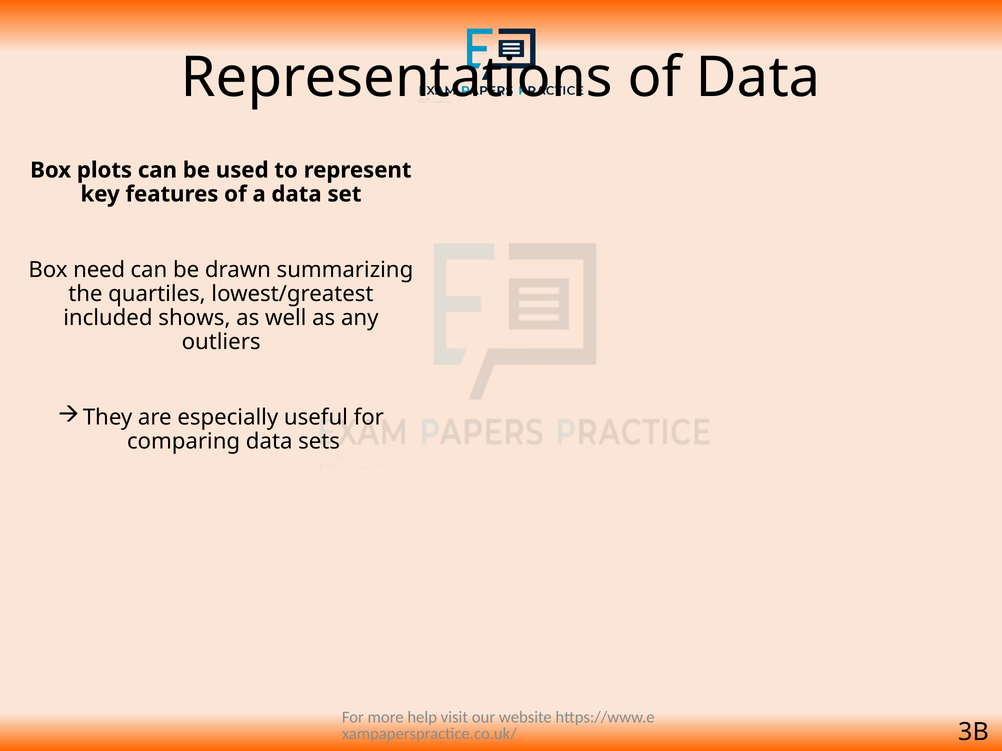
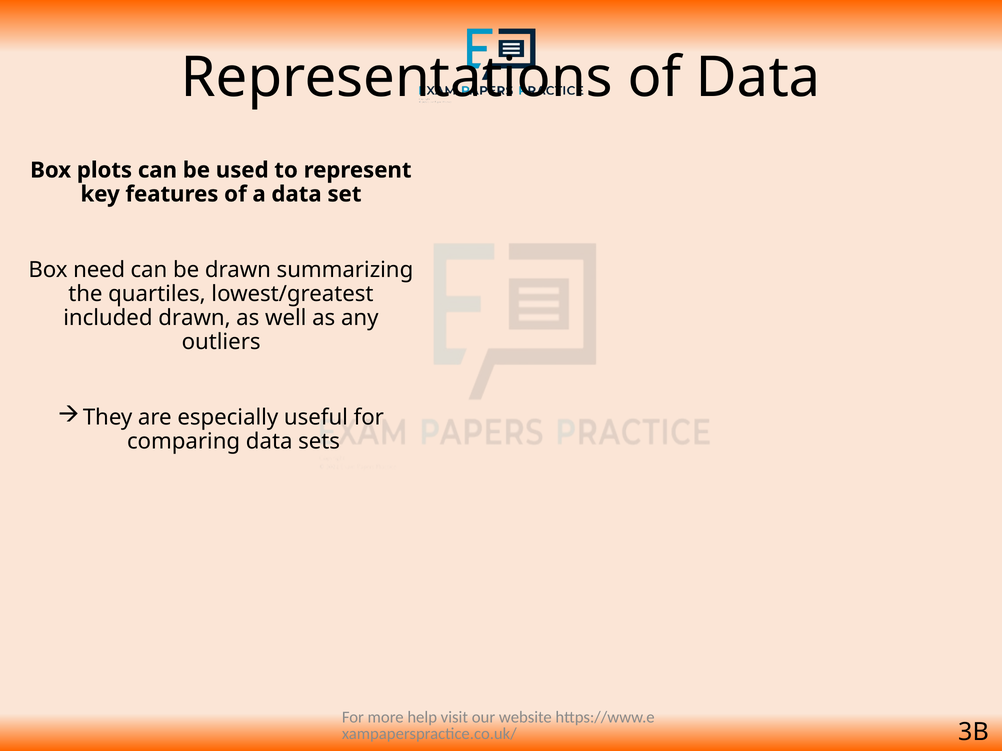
included shows: shows -> drawn
